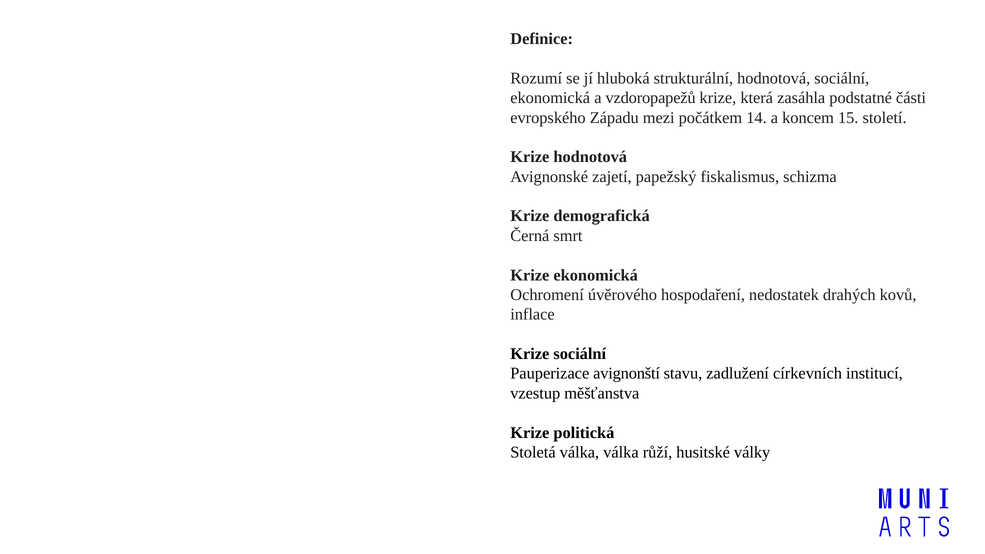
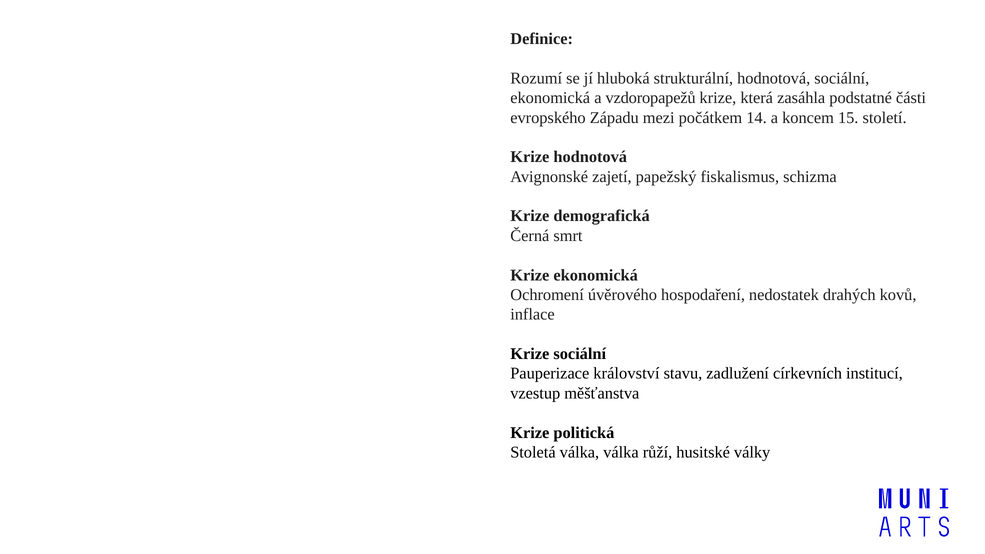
avignonští: avignonští -> království
